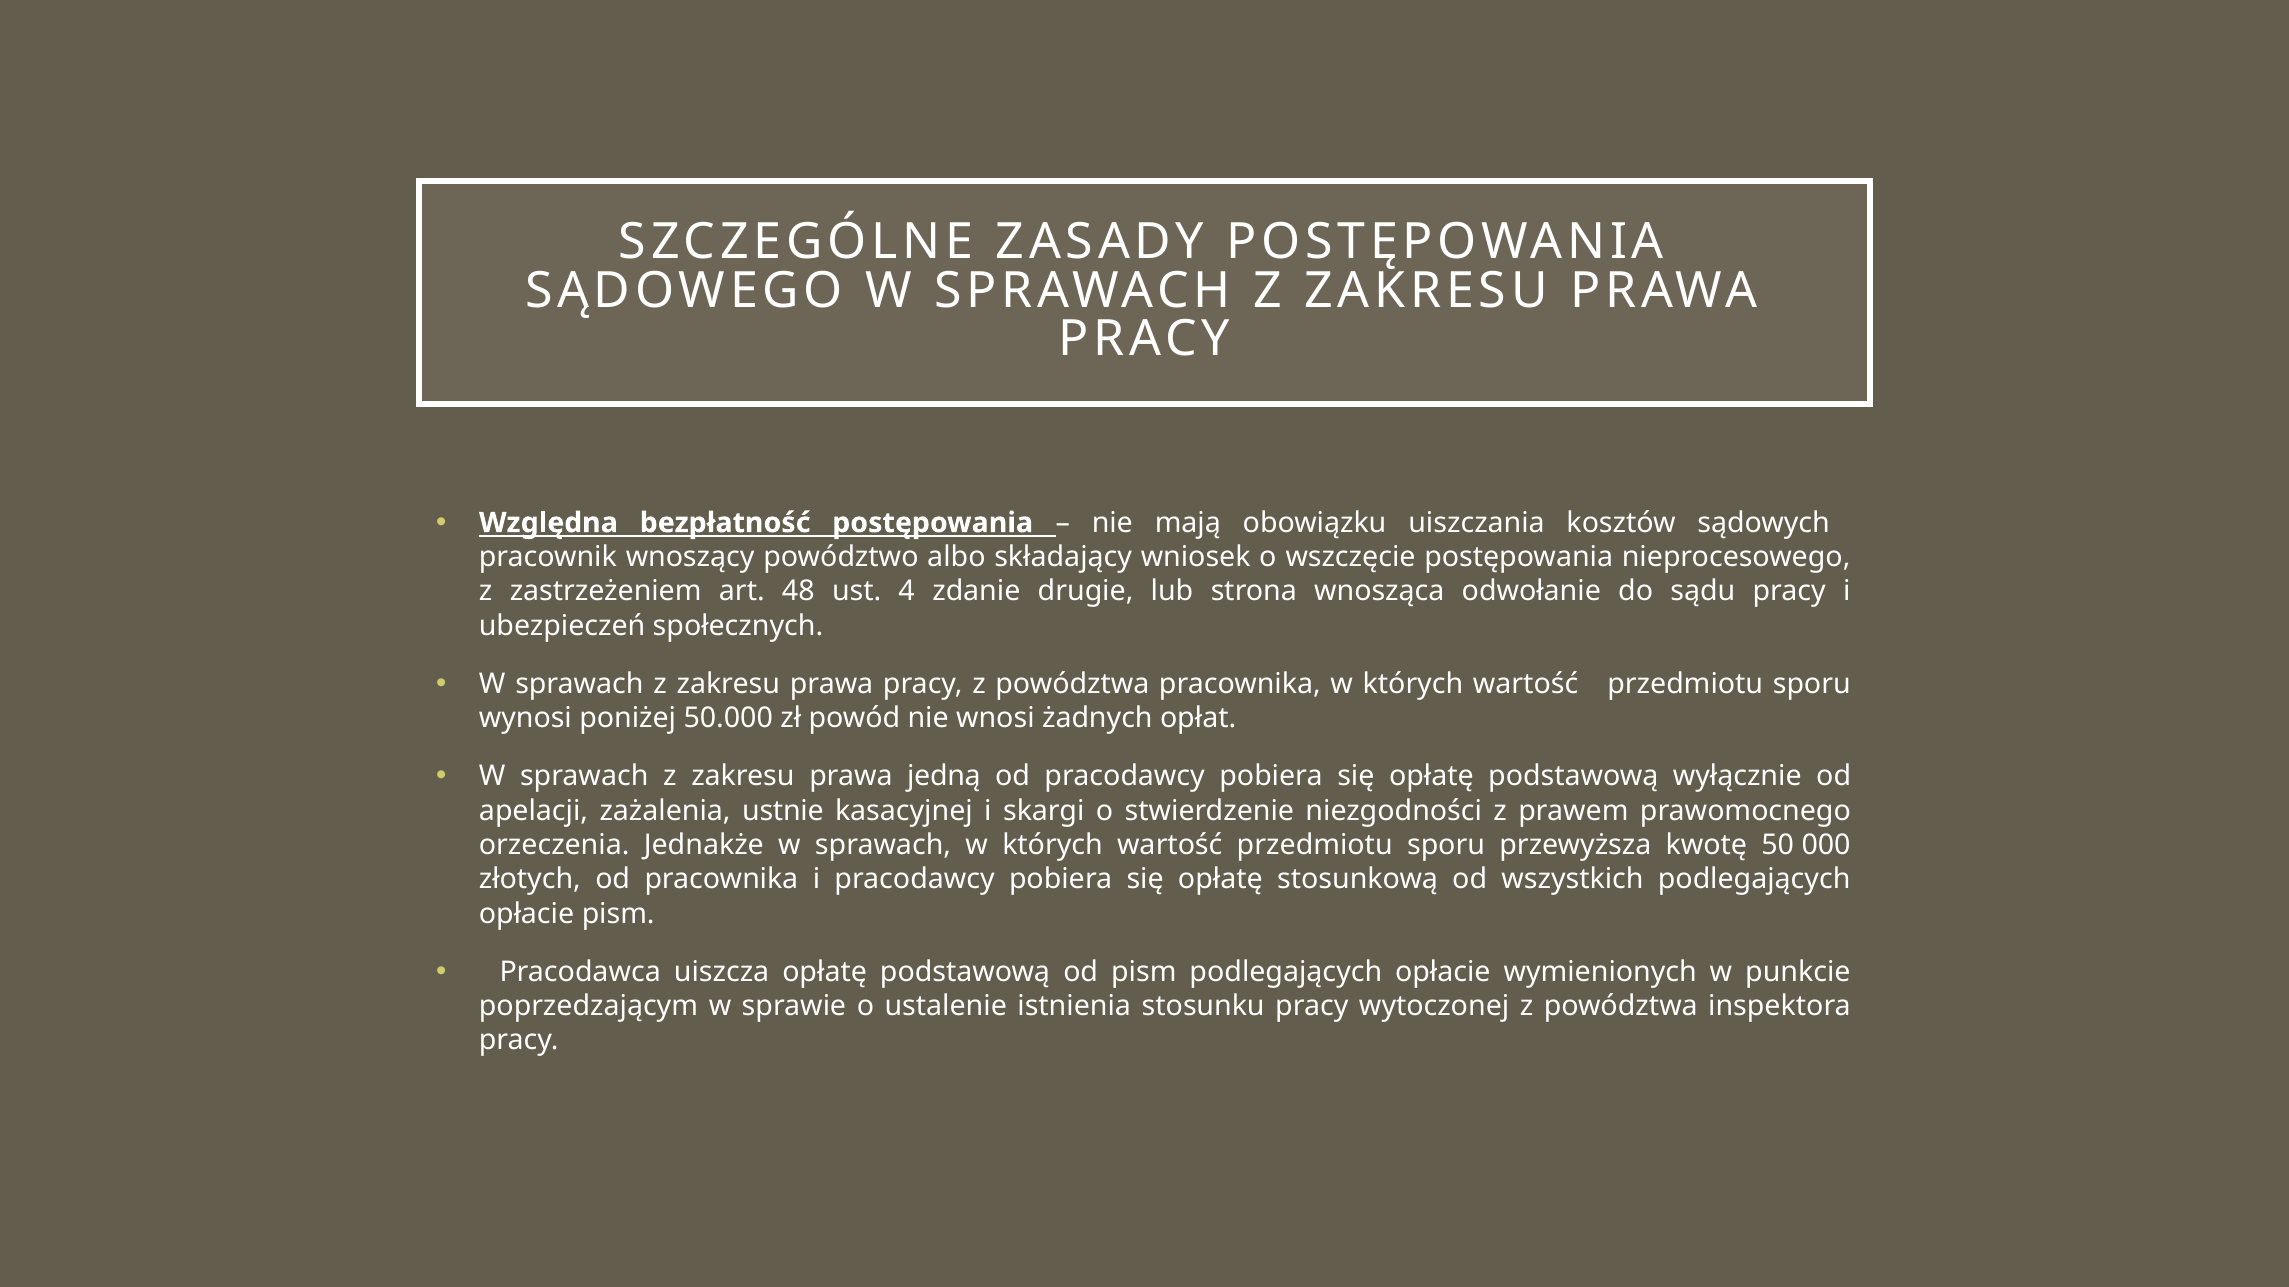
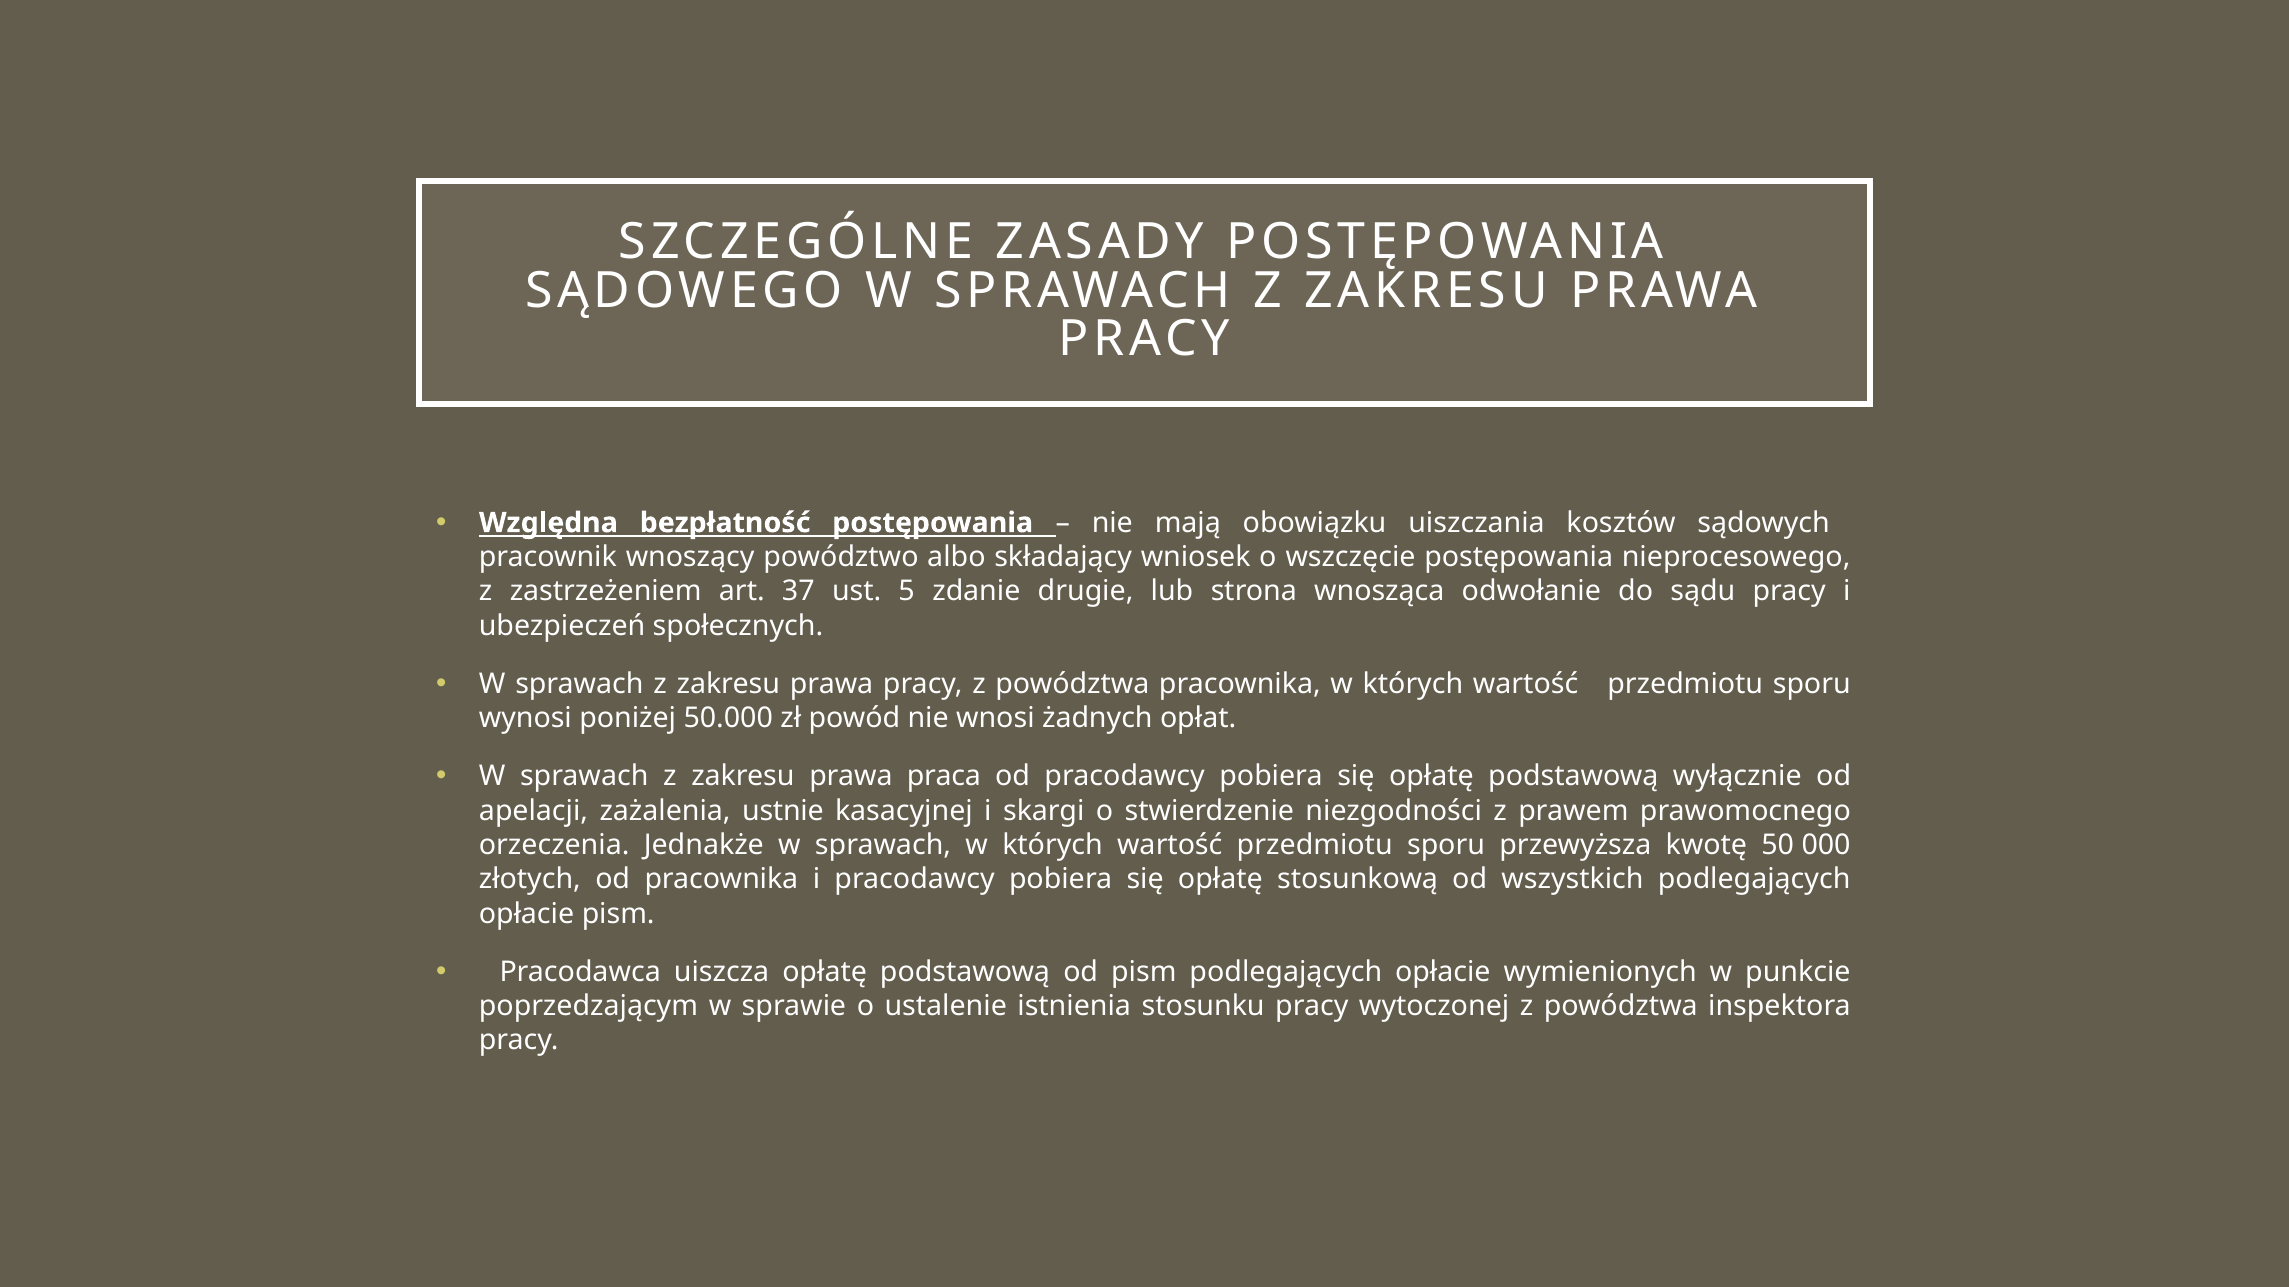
48: 48 -> 37
4: 4 -> 5
jedną: jedną -> praca
